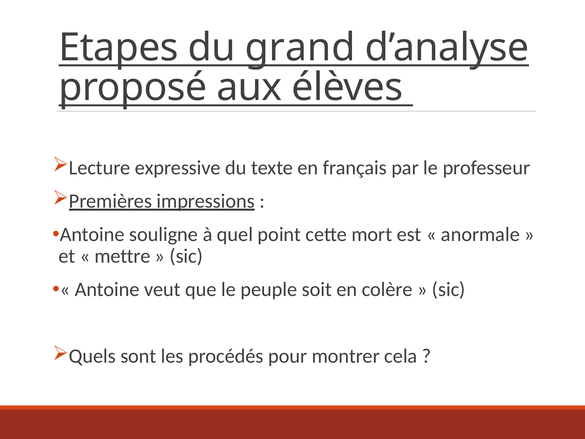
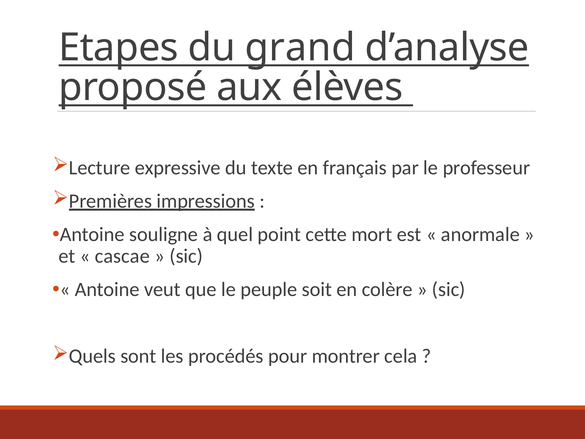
mettre: mettre -> cascae
